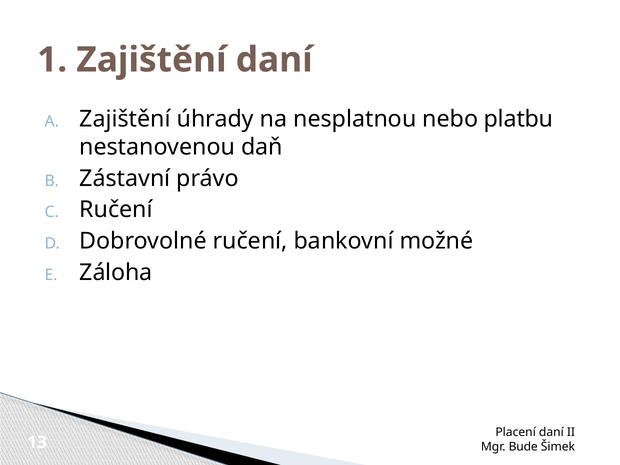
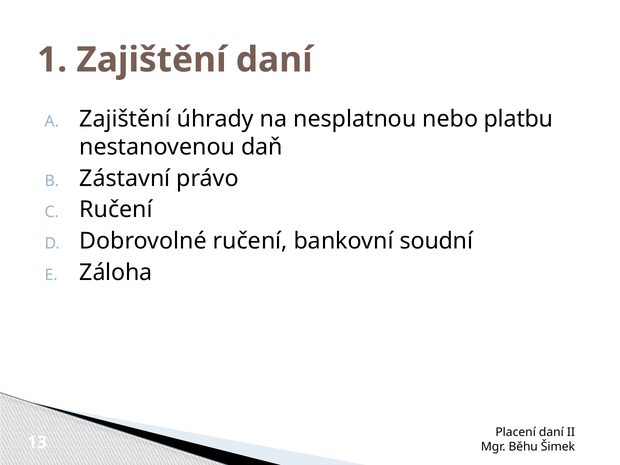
možné: možné -> soudní
Bude: Bude -> Běhu
